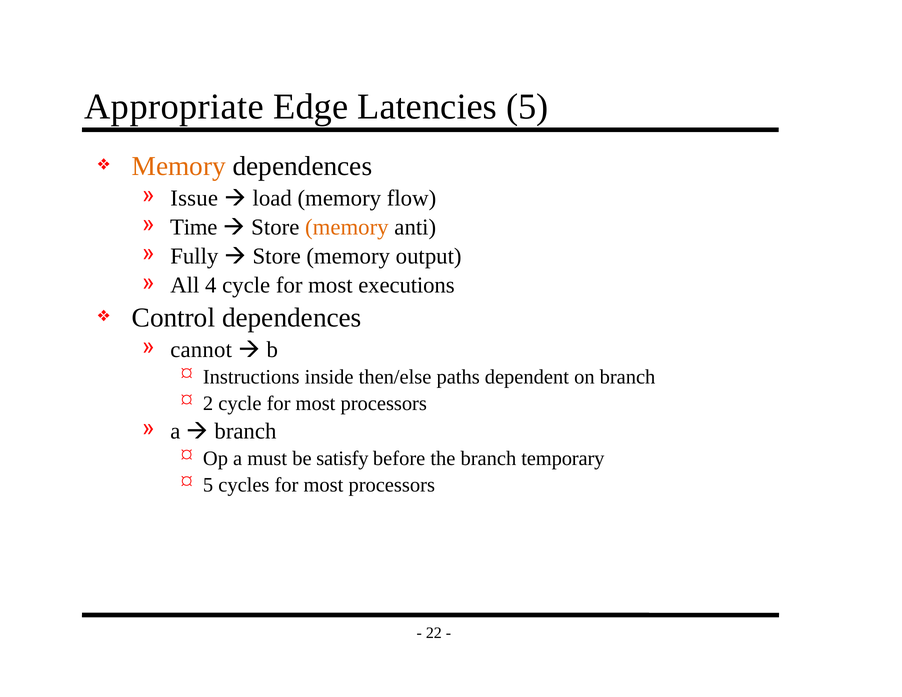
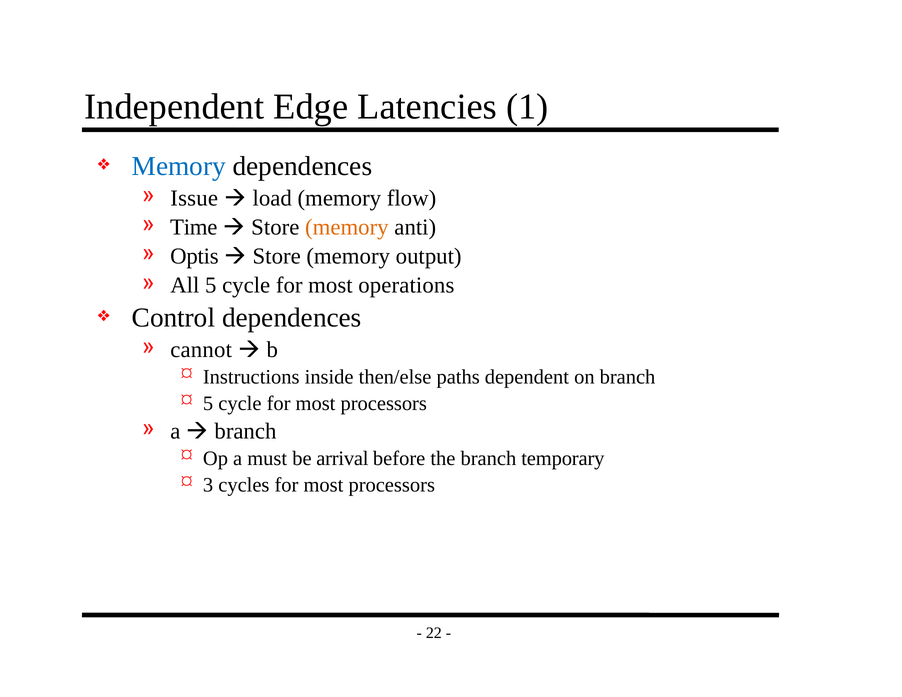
Appropriate: Appropriate -> Independent
Latencies 5: 5 -> 1
Memory at (179, 166) colour: orange -> blue
Fully: Fully -> Optis
All 4: 4 -> 5
executions: executions -> operations
2 at (208, 403): 2 -> 5
satisfy: satisfy -> arrival
5 at (208, 485): 5 -> 3
